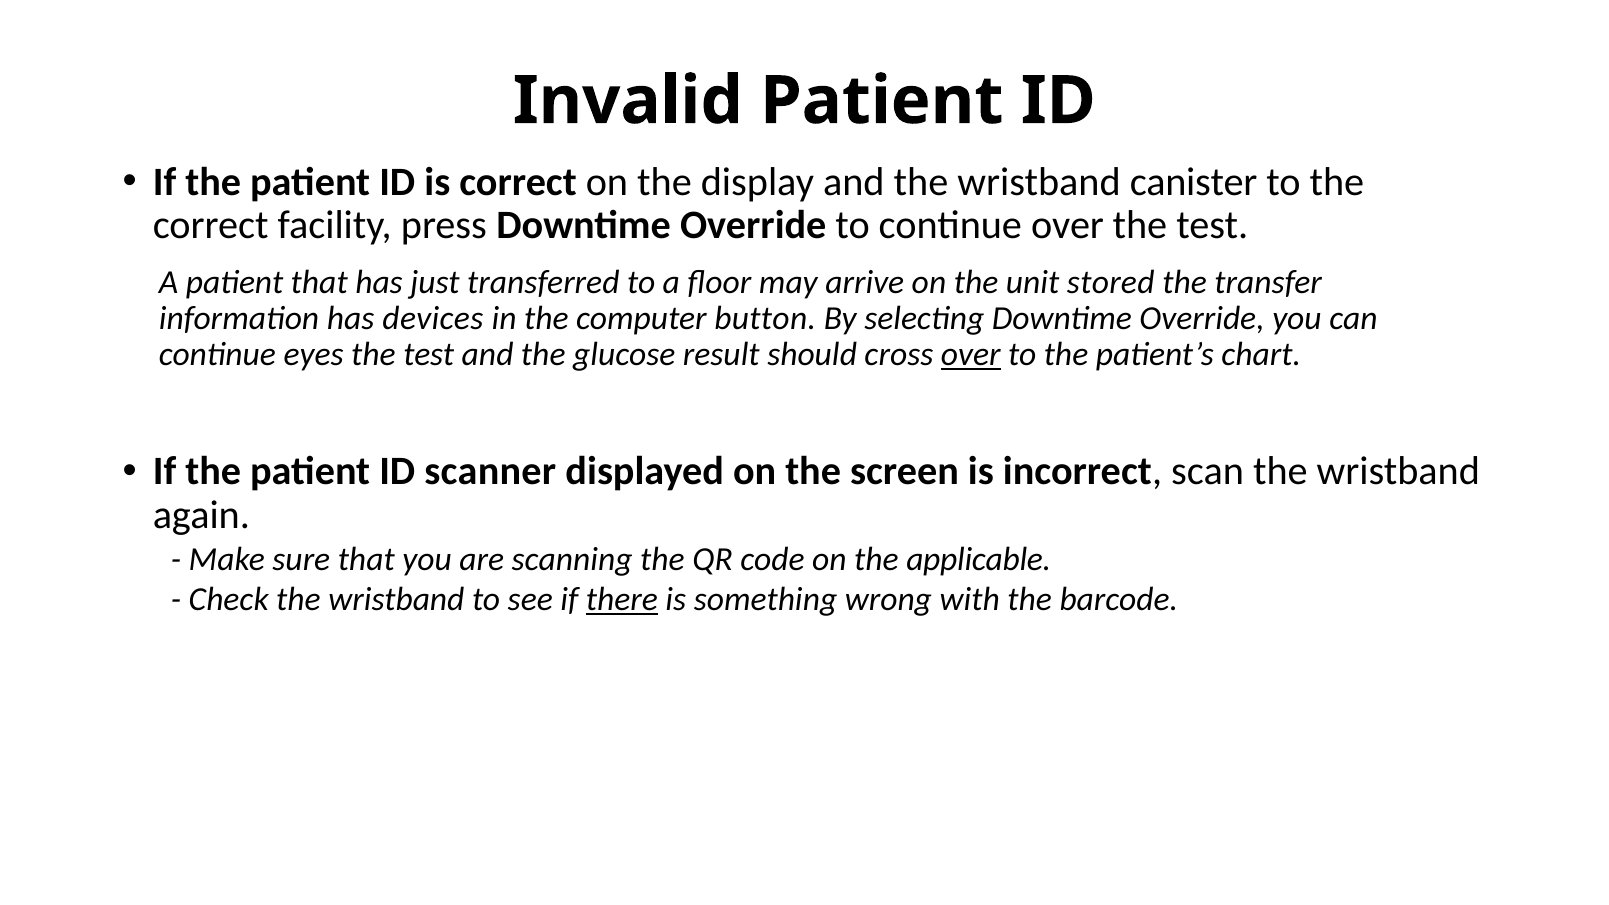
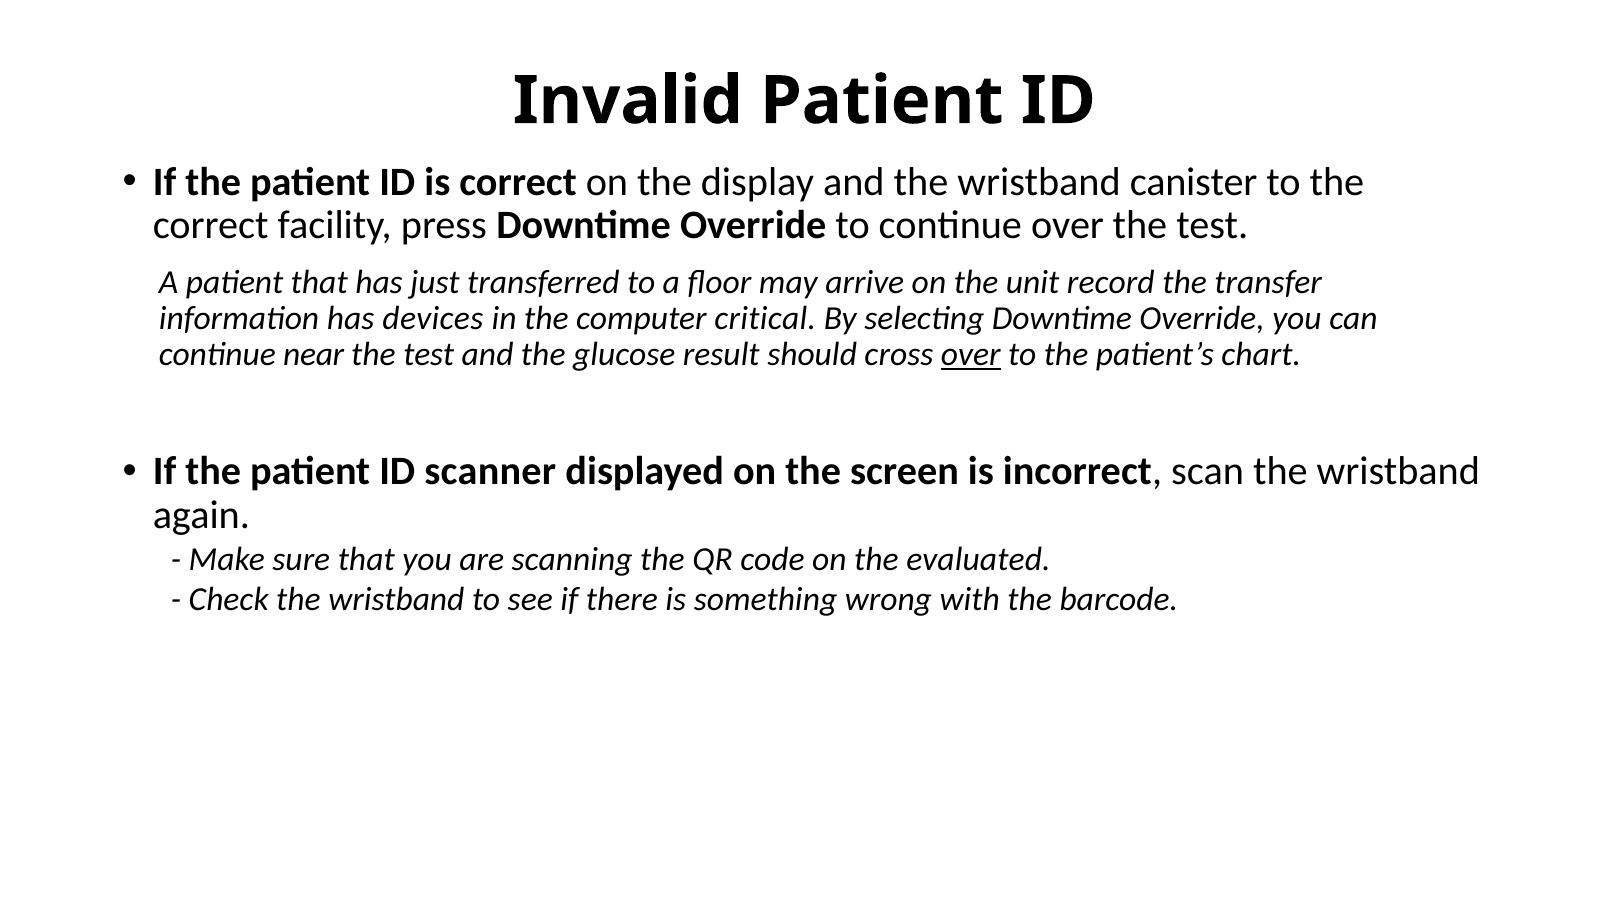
stored: stored -> record
button: button -> critical
eyes: eyes -> near
applicable: applicable -> evaluated
there underline: present -> none
